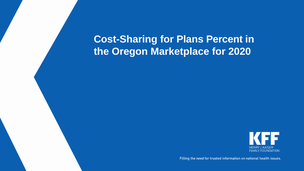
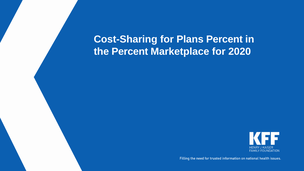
the Oregon: Oregon -> Percent
